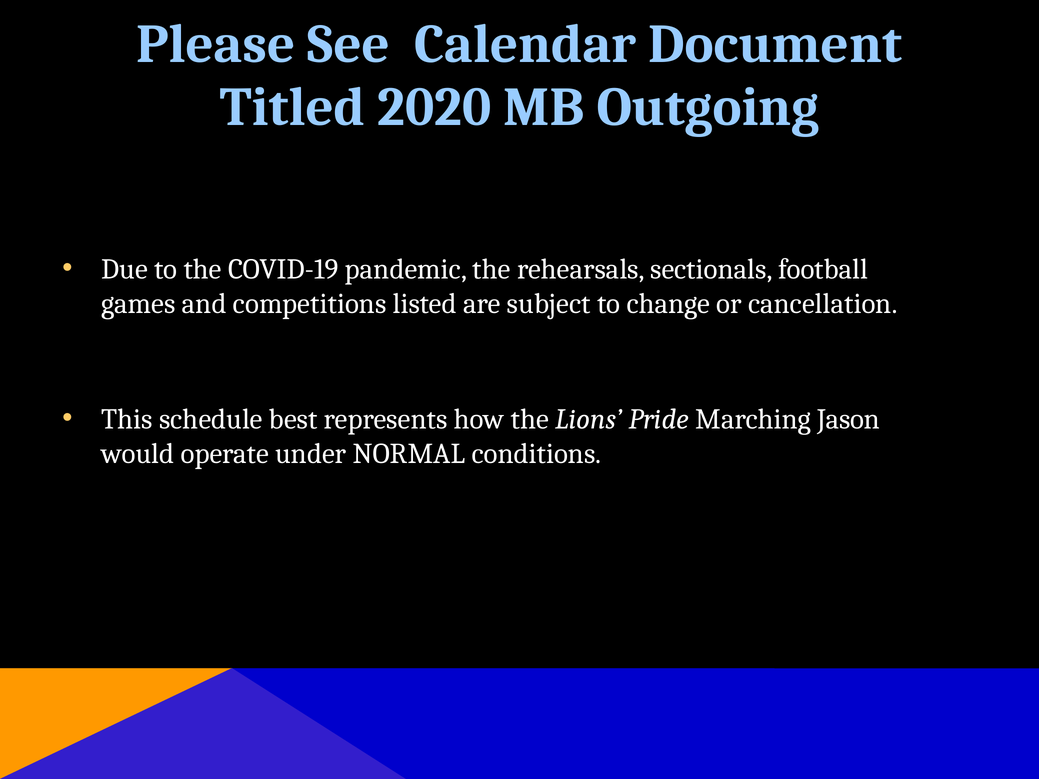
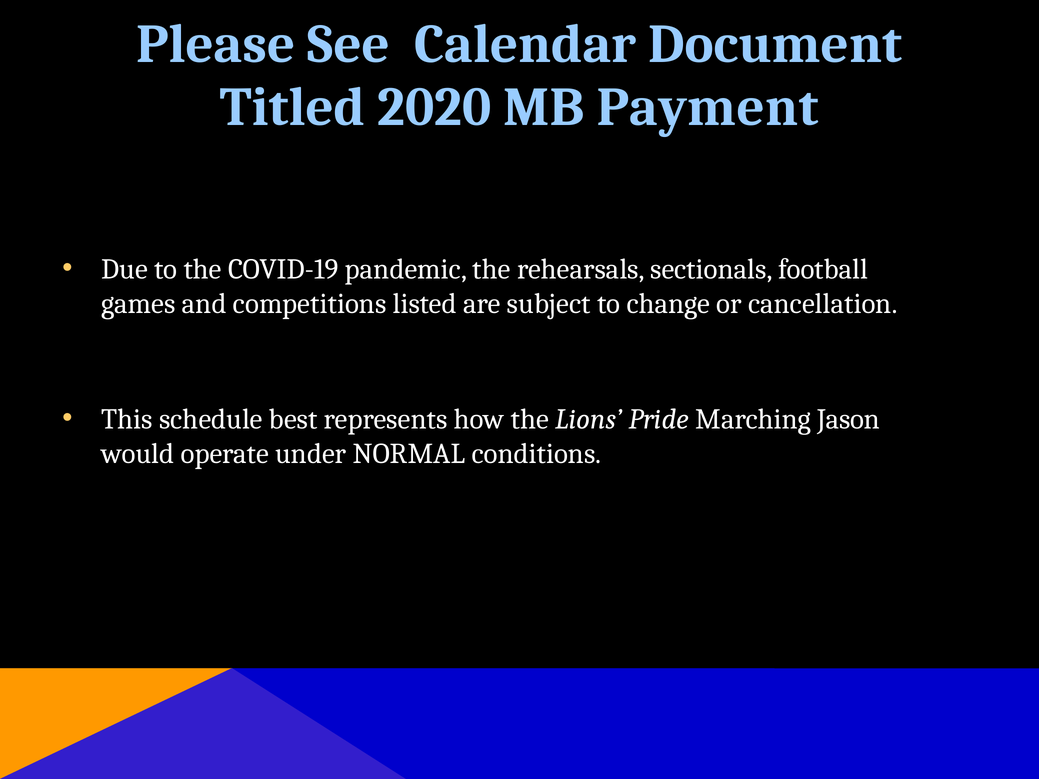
Outgoing: Outgoing -> Payment
